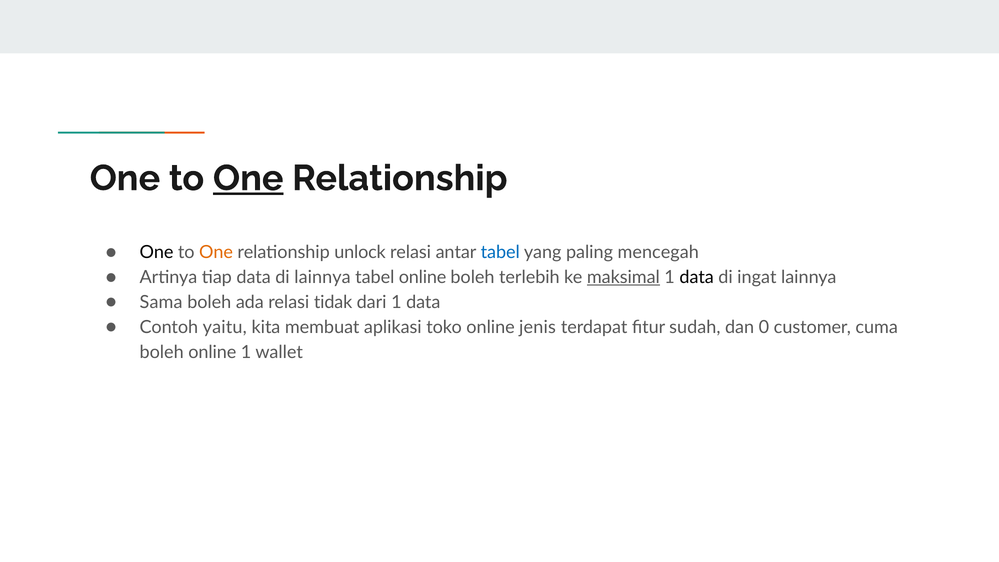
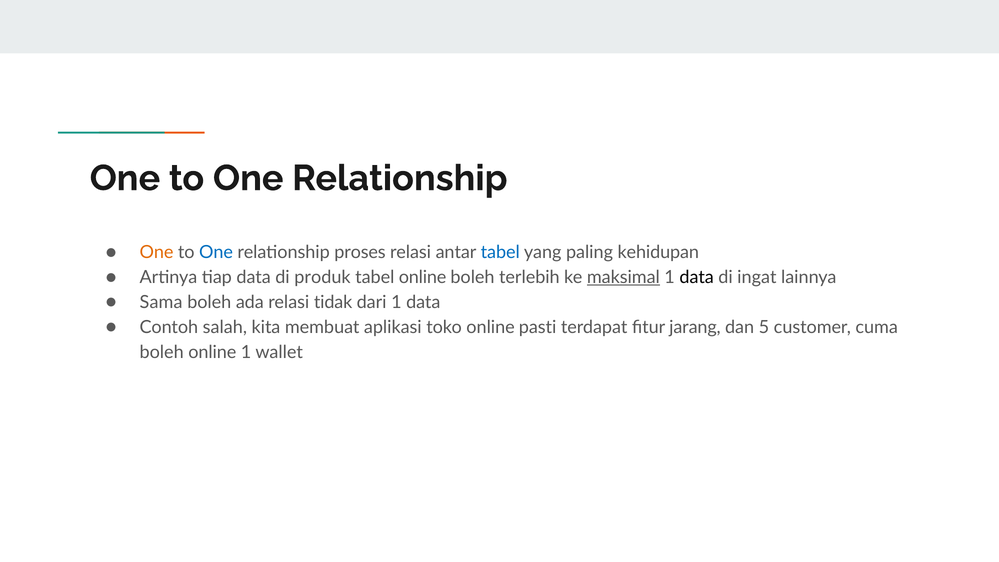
One at (248, 178) underline: present -> none
One at (157, 252) colour: black -> orange
One at (216, 252) colour: orange -> blue
unlock: unlock -> proses
mencegah: mencegah -> kehidupan
di lainnya: lainnya -> produk
yaitu: yaitu -> salah
jenis: jenis -> pasti
sudah: sudah -> jarang
0: 0 -> 5
